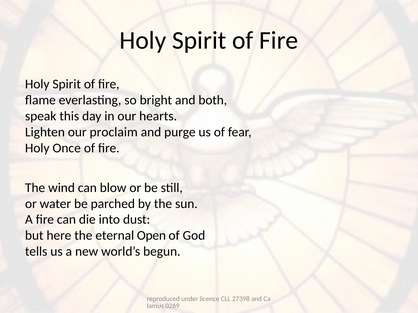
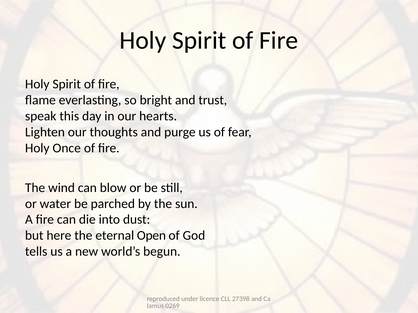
both: both -> trust
proclaim: proclaim -> thoughts
